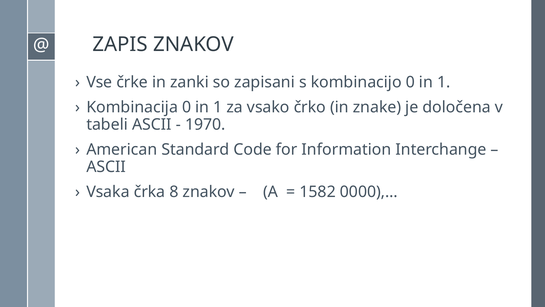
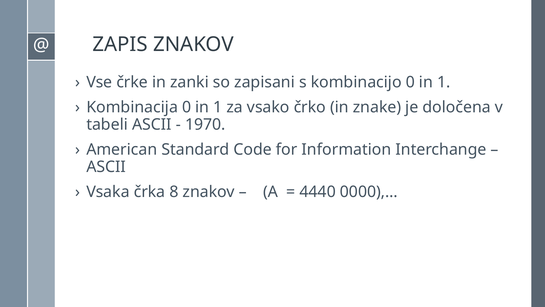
1582: 1582 -> 4440
